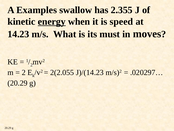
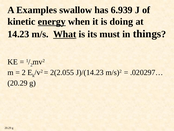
2.355: 2.355 -> 6.939
speed: speed -> doing
What underline: none -> present
moves: moves -> things
